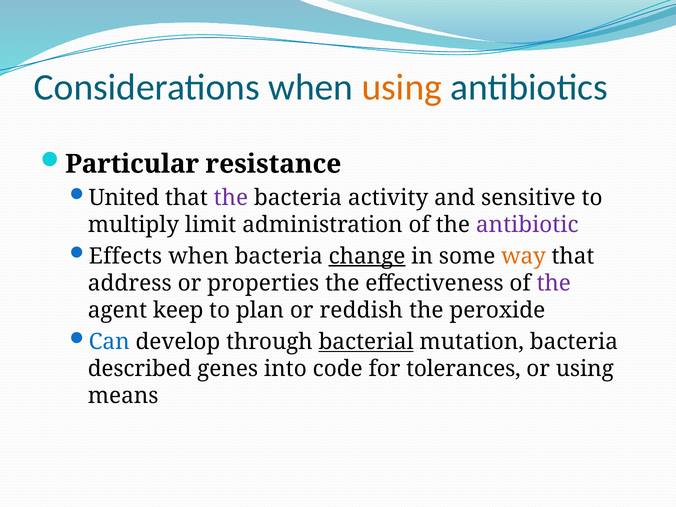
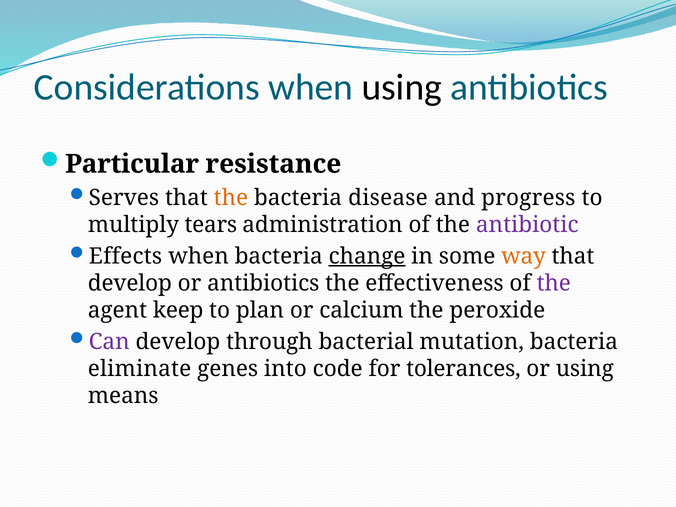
using at (402, 87) colour: orange -> black
United: United -> Serves
the at (231, 198) colour: purple -> orange
activity: activity -> disease
sensitive: sensitive -> progress
limit: limit -> tears
address at (130, 283): address -> develop
or properties: properties -> antibiotics
reddish: reddish -> calcium
Can colour: blue -> purple
bacterial underline: present -> none
described: described -> eliminate
